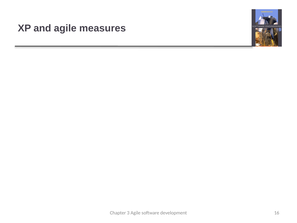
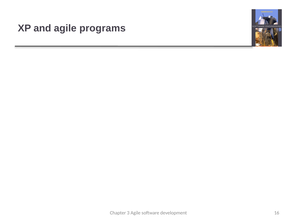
measures: measures -> programs
